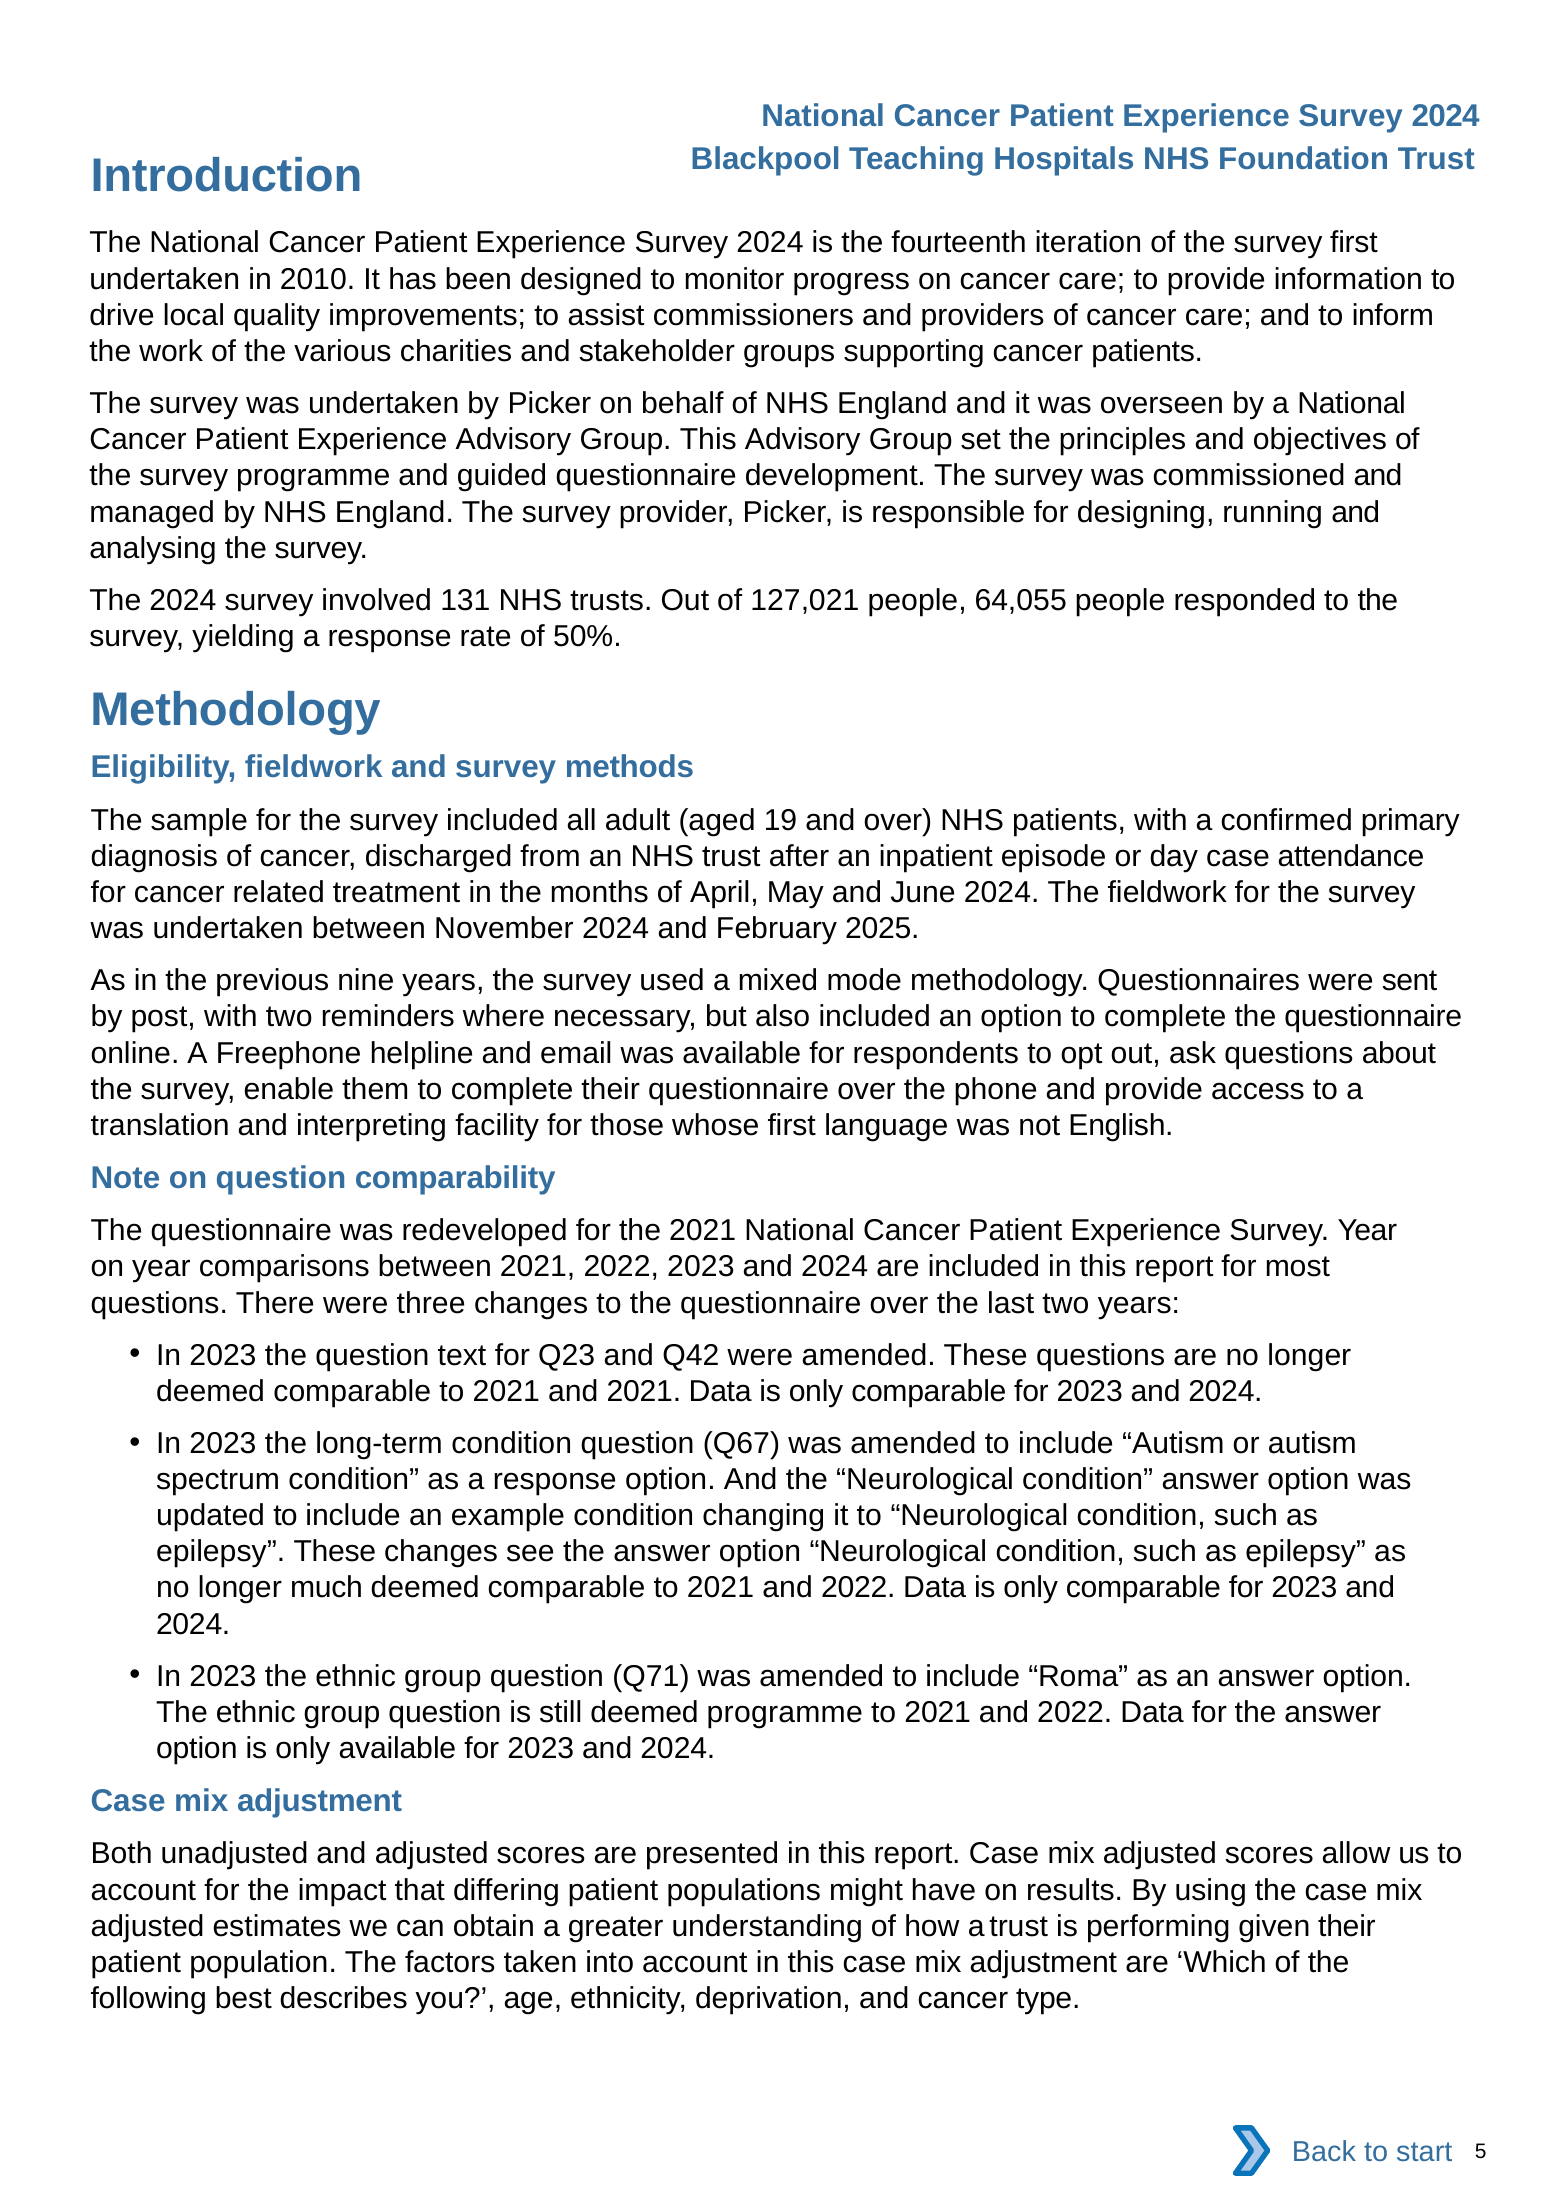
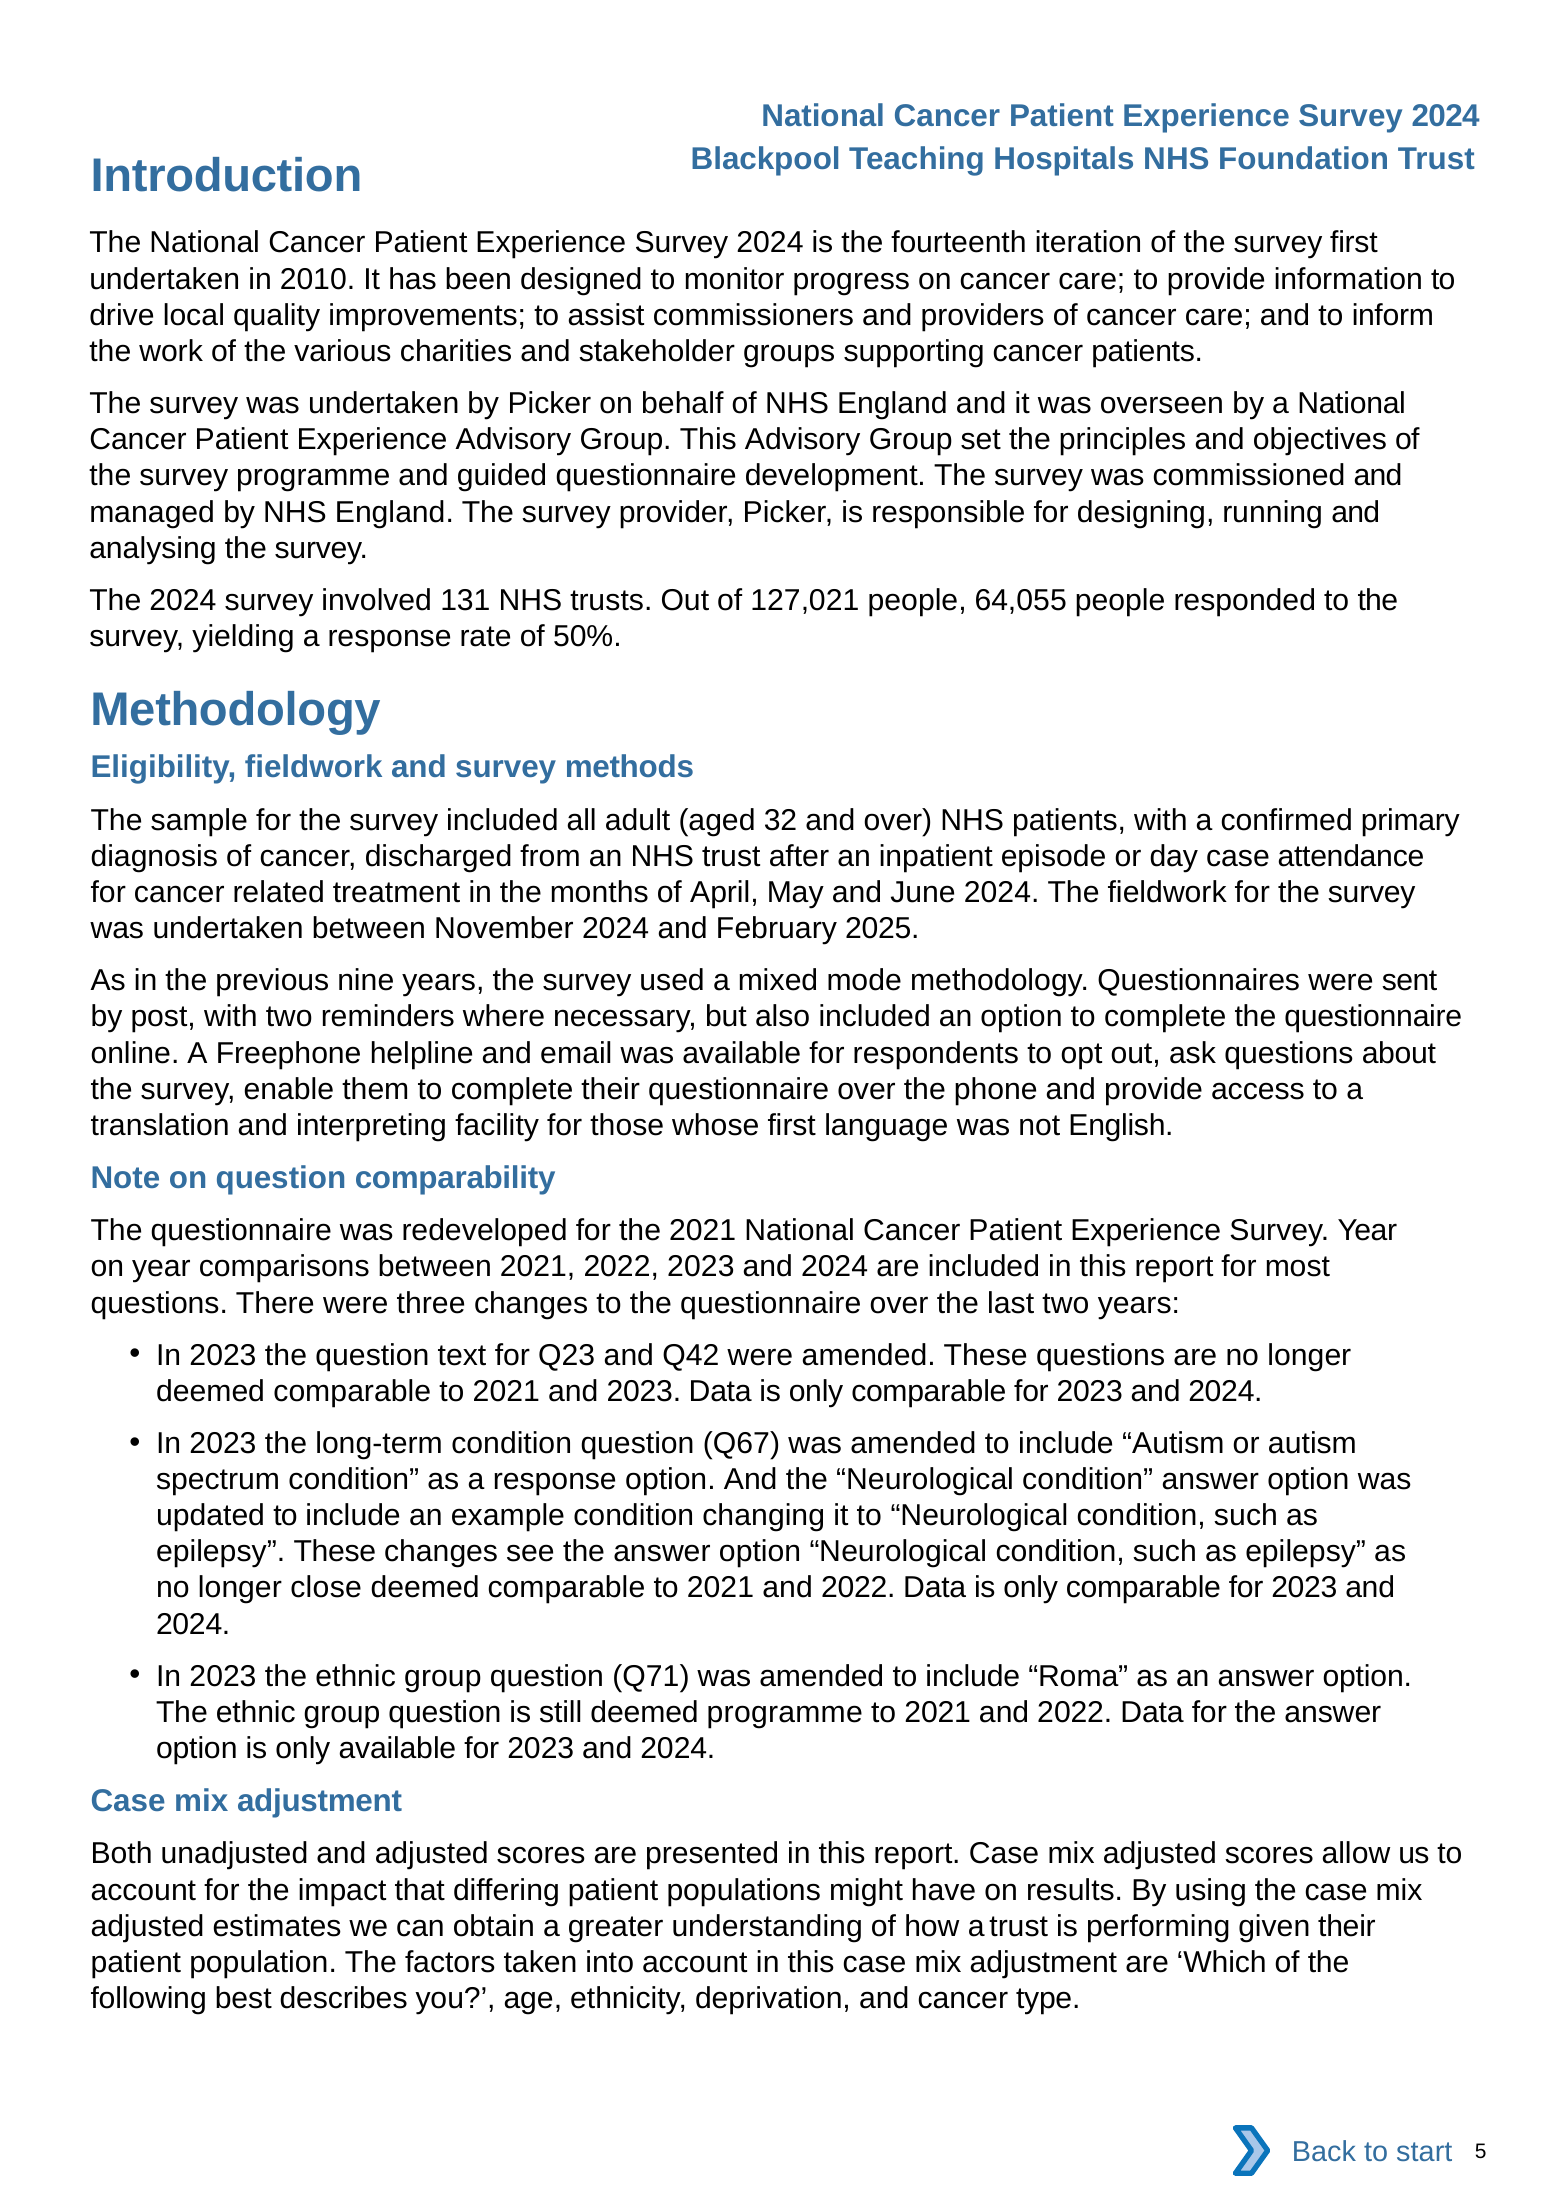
19: 19 -> 32
and 2021: 2021 -> 2023
much: much -> close
